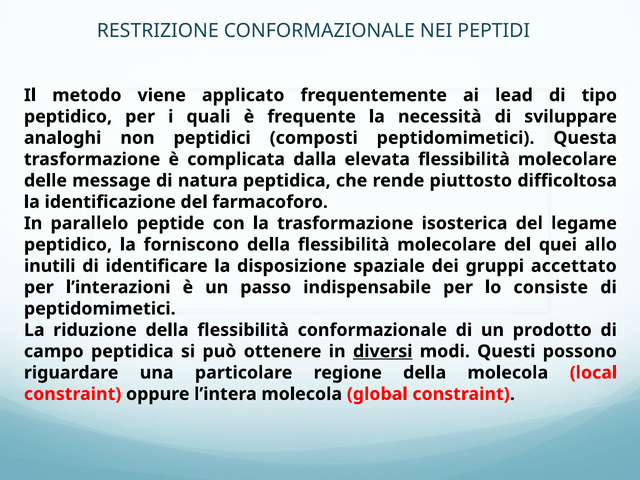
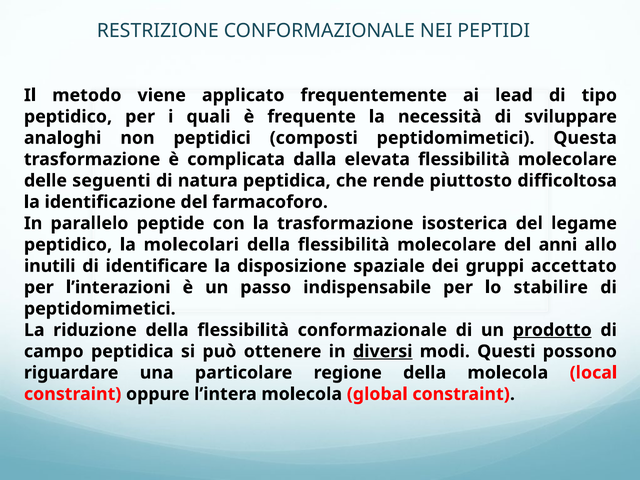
message: message -> seguenti
forniscono: forniscono -> molecolari
quei: quei -> anni
consiste: consiste -> stabilire
prodotto underline: none -> present
